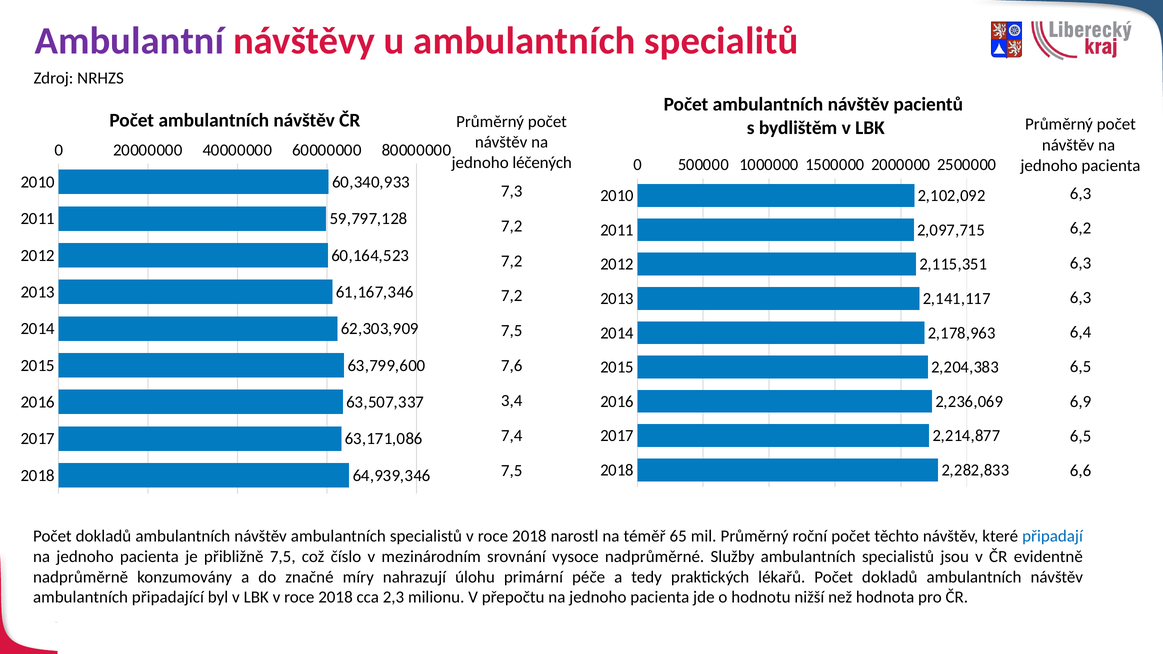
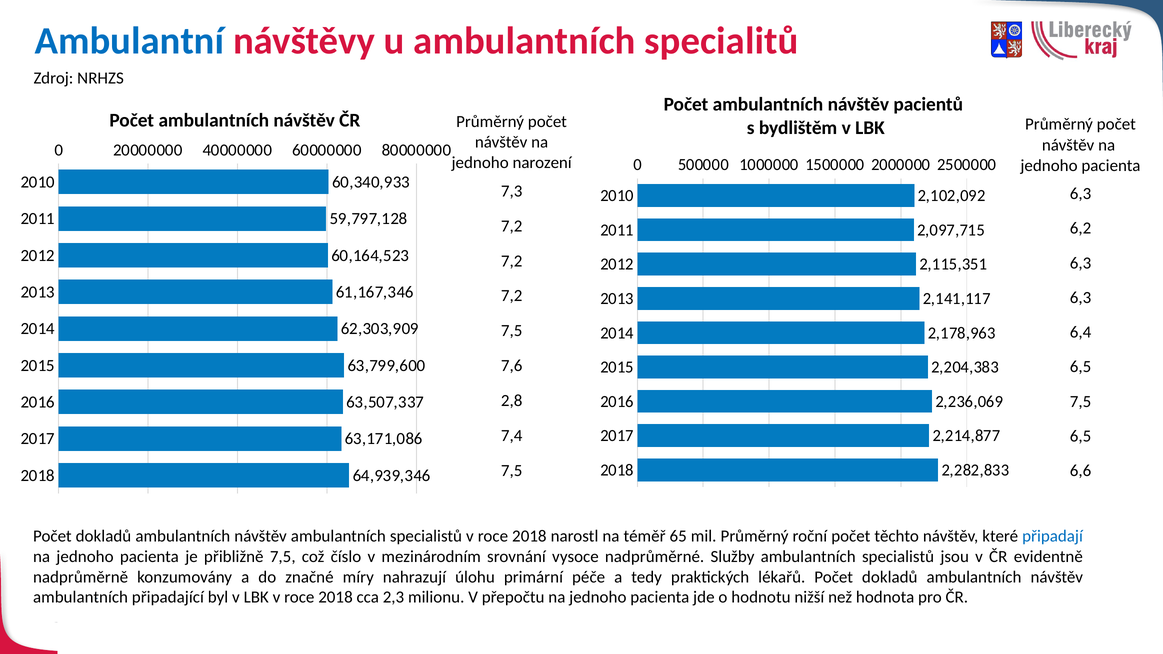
Ambulantní colour: purple -> blue
léčených: léčených -> narození
3,4: 3,4 -> 2,8
6,9 at (1081, 402): 6,9 -> 7,5
